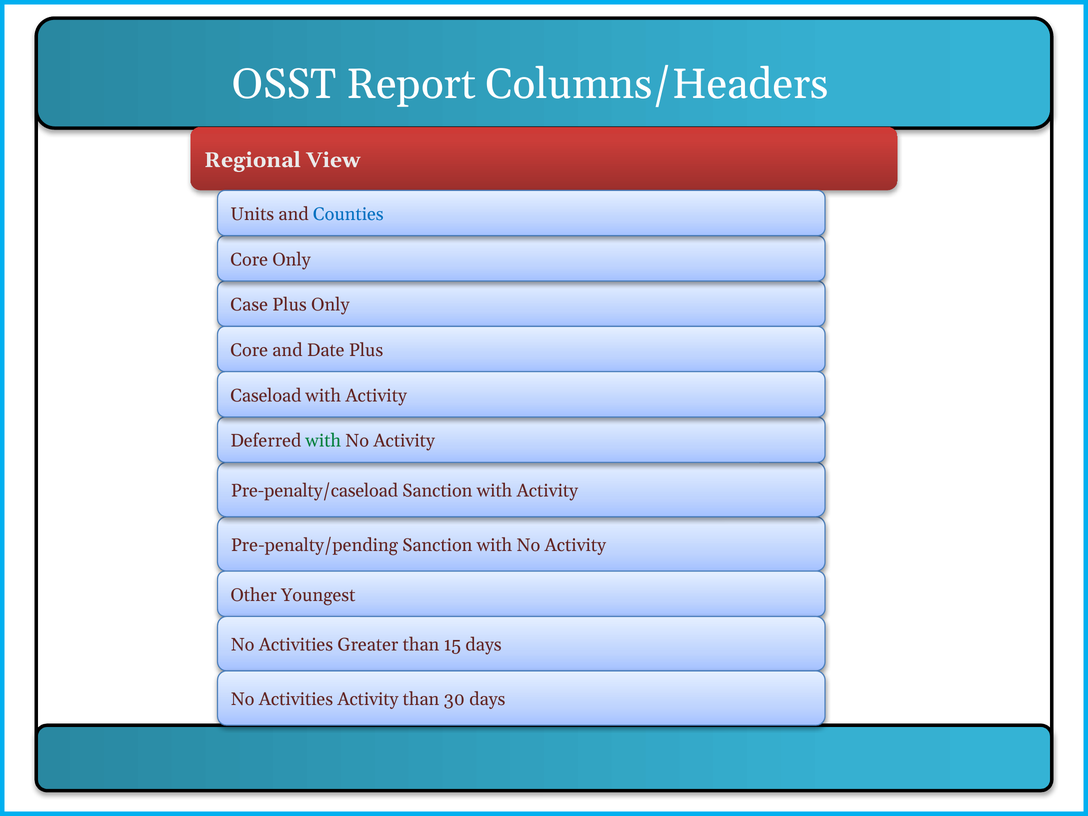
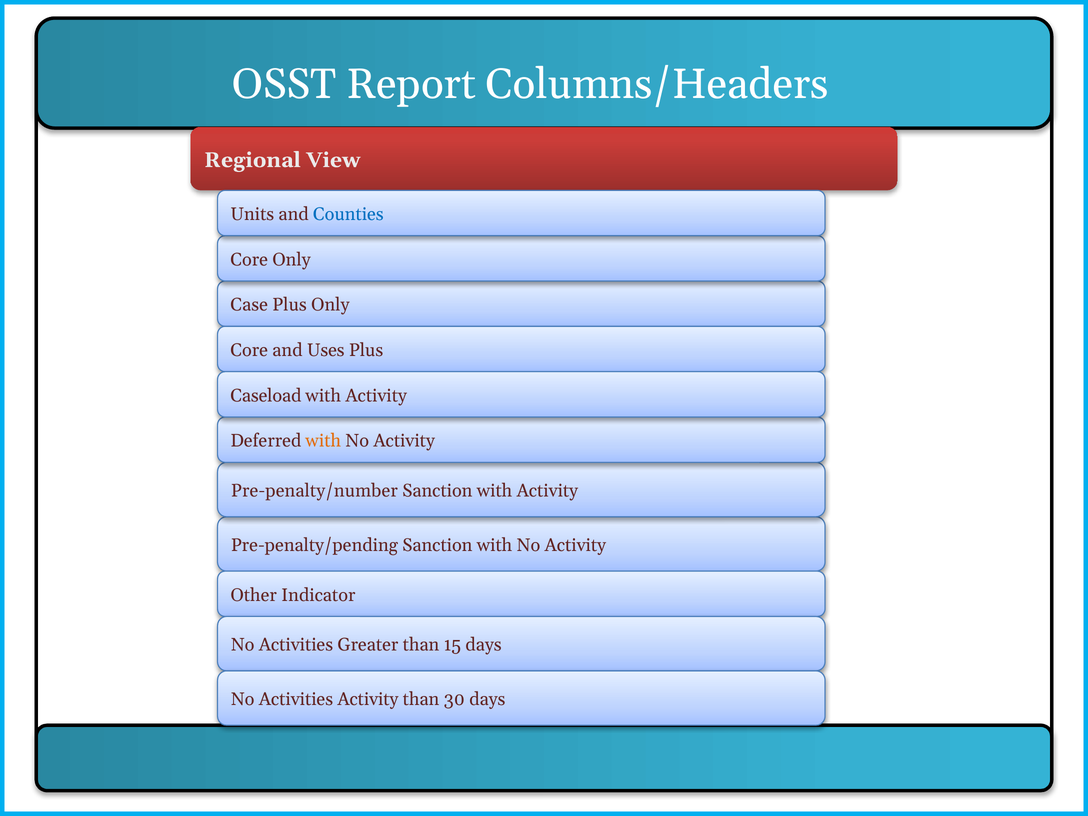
Date: Date -> Uses
with at (323, 441) colour: green -> orange
Pre-penalty/caseload: Pre-penalty/caseload -> Pre-penalty/number
Youngest: Youngest -> Indicator
